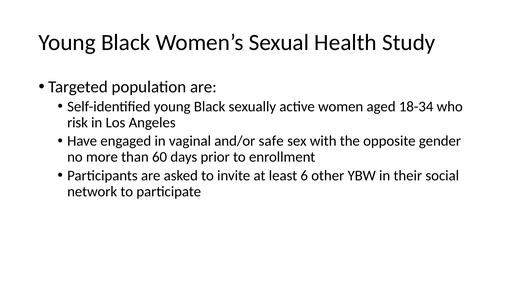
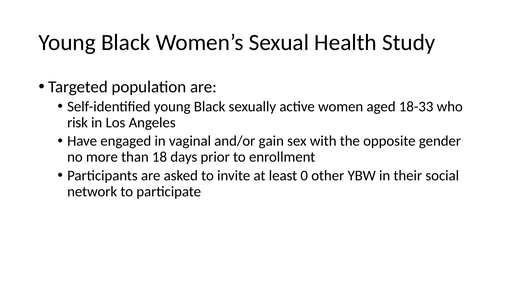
18-34: 18-34 -> 18-33
safe: safe -> gain
60: 60 -> 18
6: 6 -> 0
